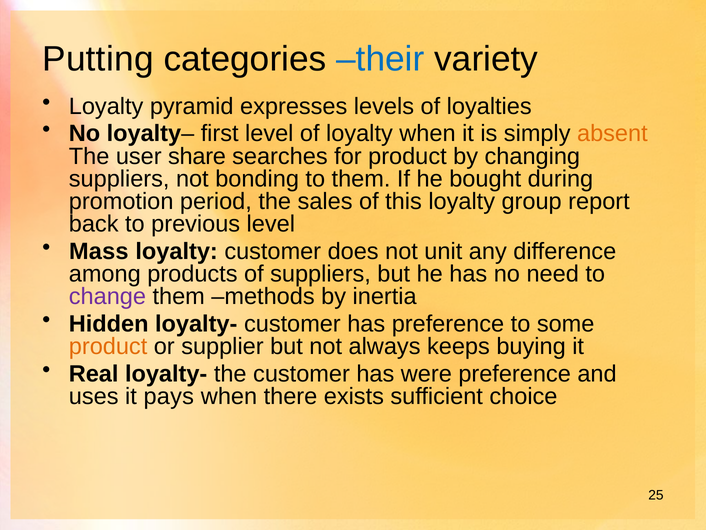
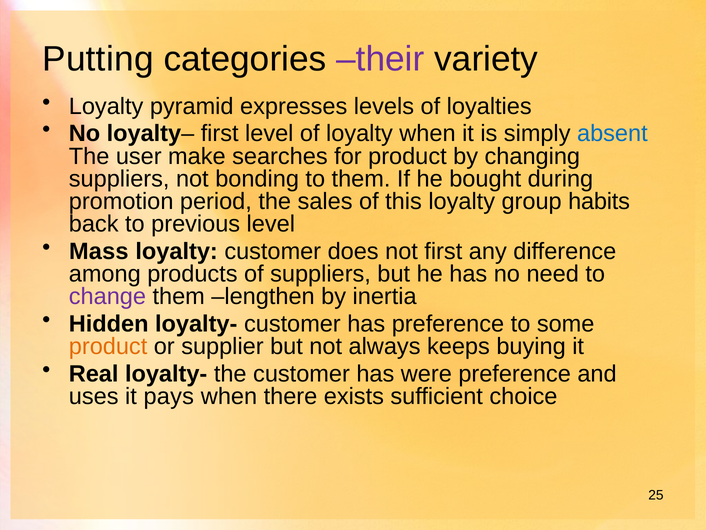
their colour: blue -> purple
absent colour: orange -> blue
share: share -> make
report: report -> habits
not unit: unit -> first
methods: methods -> lengthen
